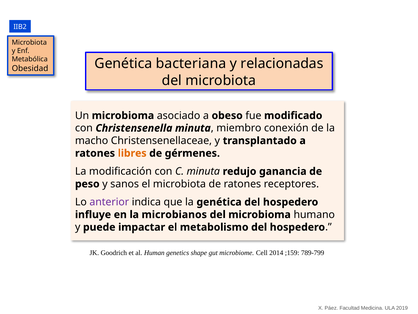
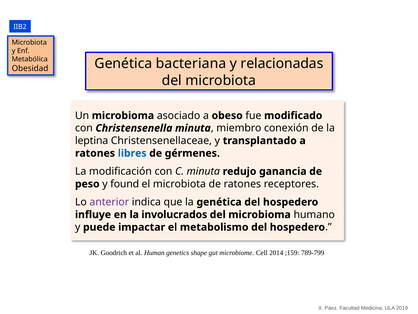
macho: macho -> leptina
libres colour: orange -> blue
sanos: sanos -> found
microbianos: microbianos -> involucrados
